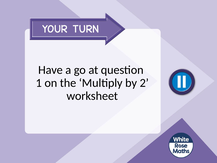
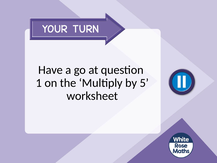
2: 2 -> 5
